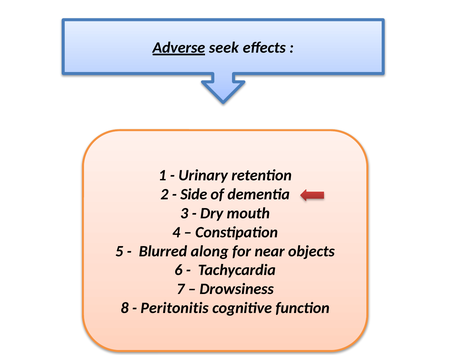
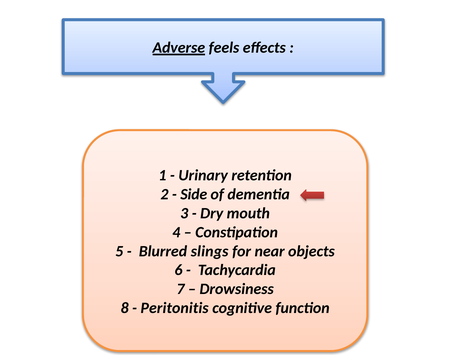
seek: seek -> feels
along: along -> slings
